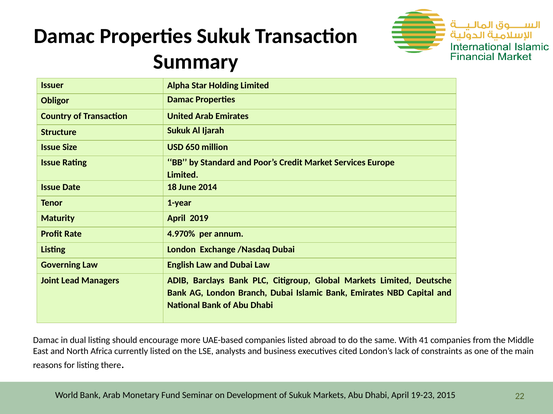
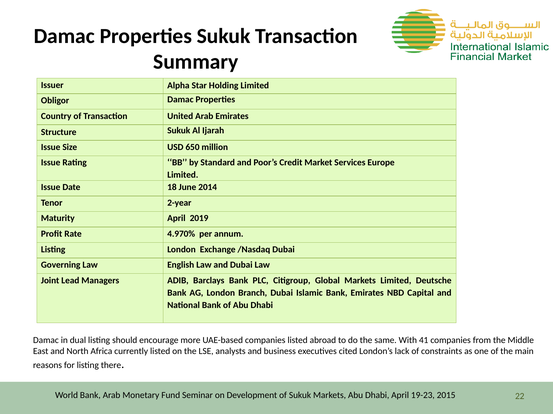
1-year: 1-year -> 2-year
